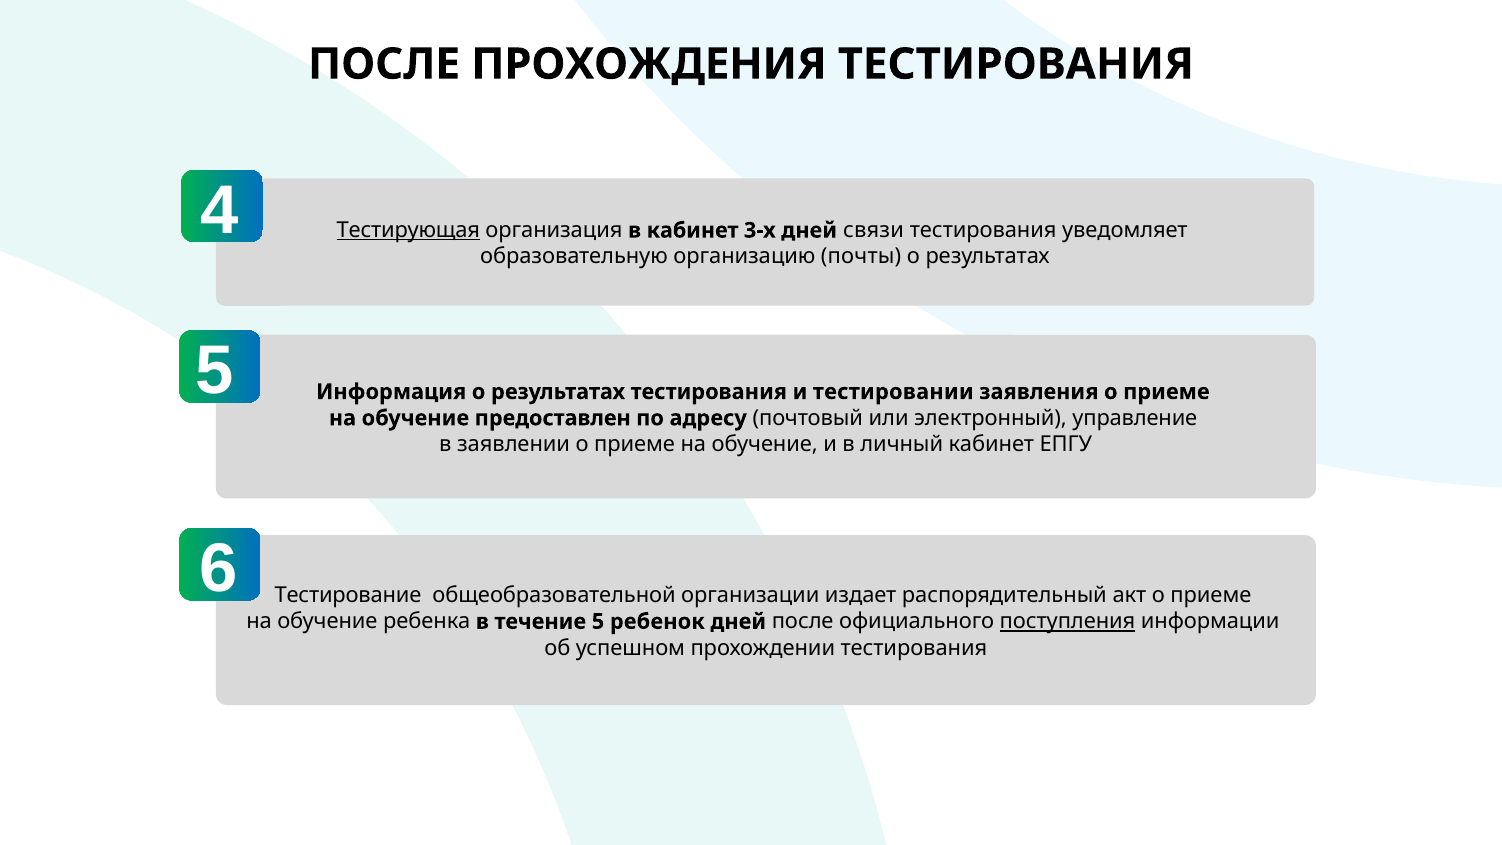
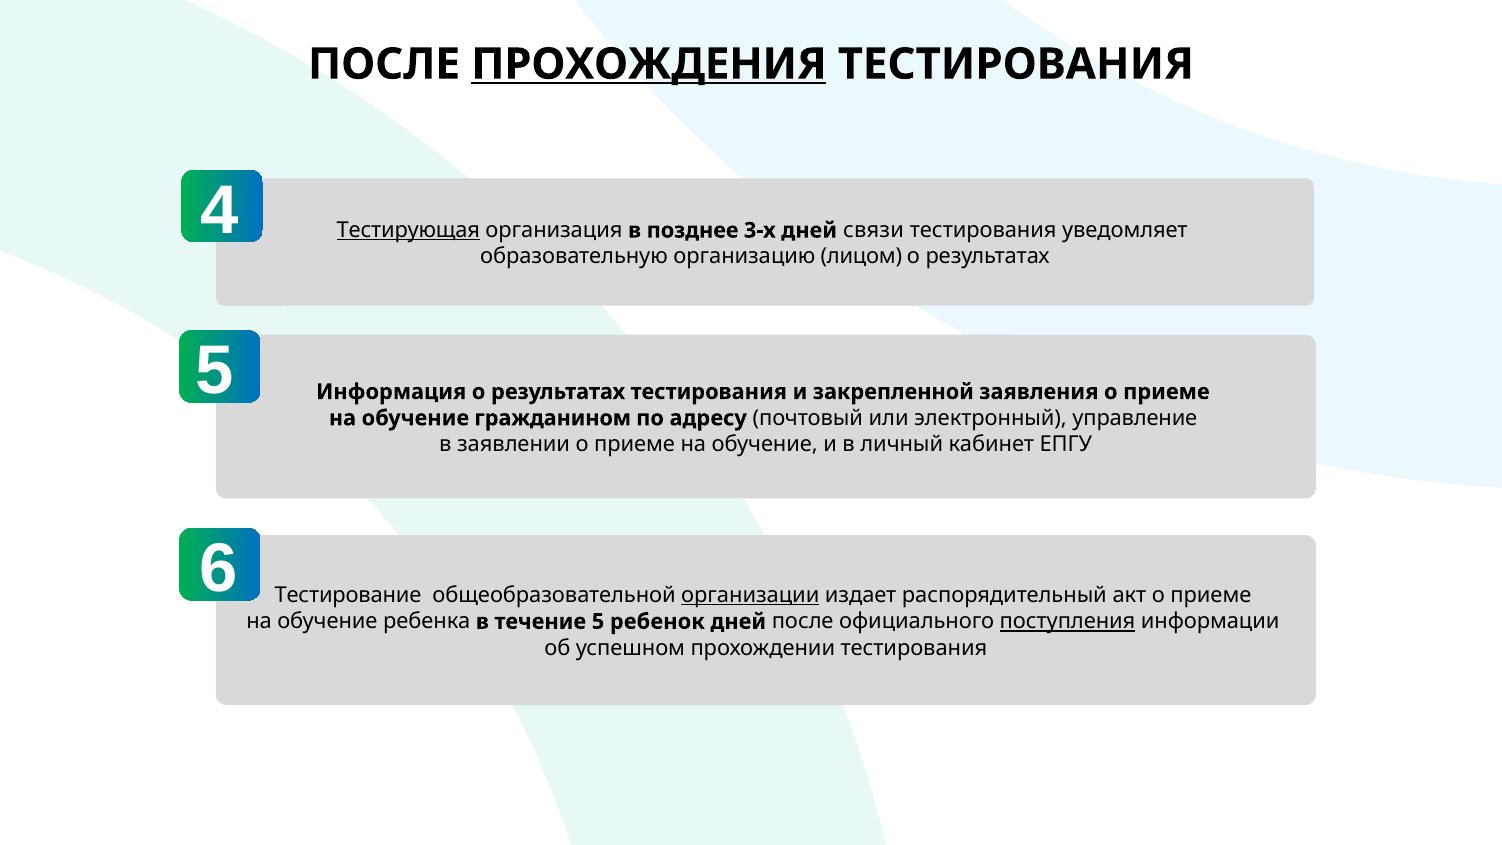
ПРОХОЖДЕНИЯ underline: none -> present
в кабинет: кабинет -> позднее
почты: почты -> лицом
тестировании: тестировании -> закрепленной
предоставлен: предоставлен -> гражданином
организации underline: none -> present
